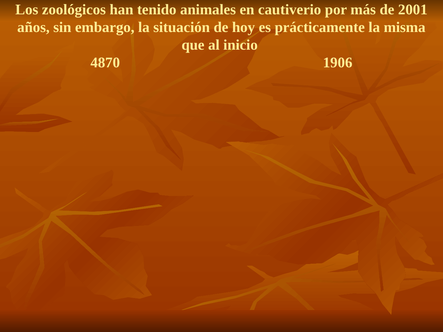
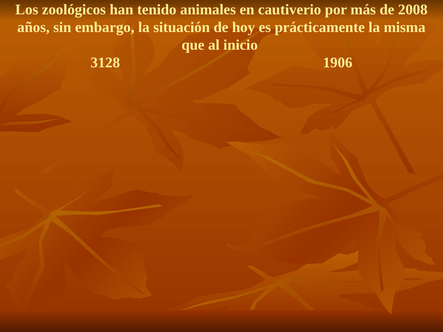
2001: 2001 -> 2008
4870: 4870 -> 3128
